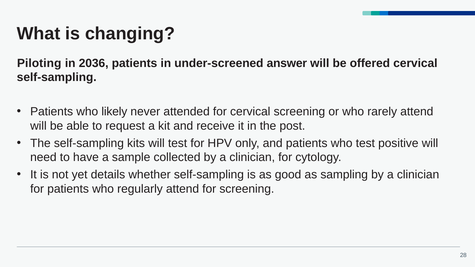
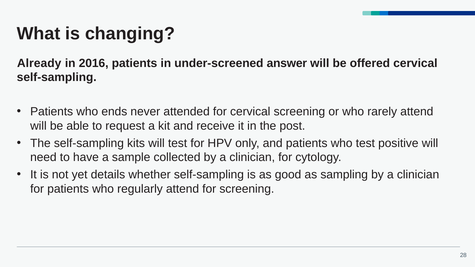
Piloting: Piloting -> Already
2036: 2036 -> 2016
likely: likely -> ends
